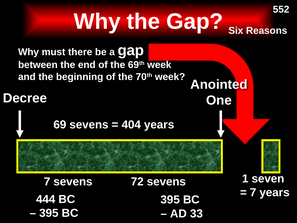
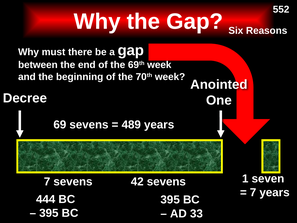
404: 404 -> 489
72: 72 -> 42
